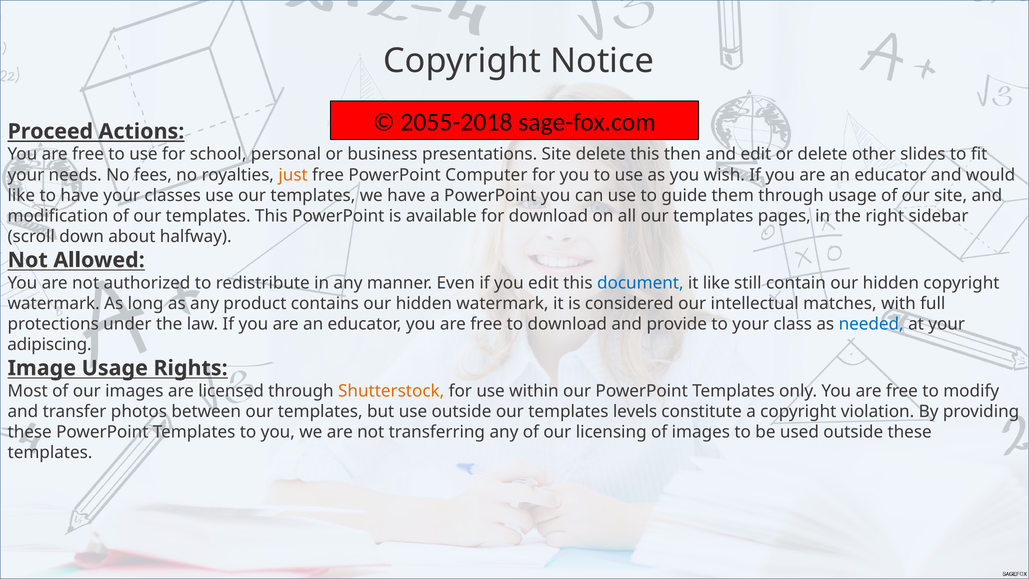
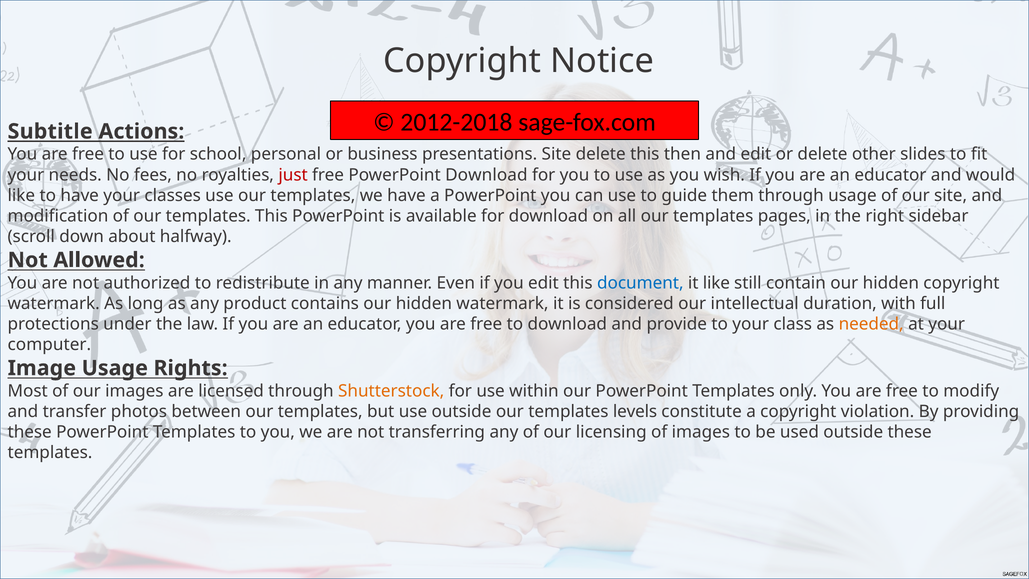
2055-2018: 2055-2018 -> 2012-2018
Proceed: Proceed -> Subtitle
just colour: orange -> red
PowerPoint Computer: Computer -> Download
matches: matches -> duration
needed colour: blue -> orange
adipiscing: adipiscing -> computer
